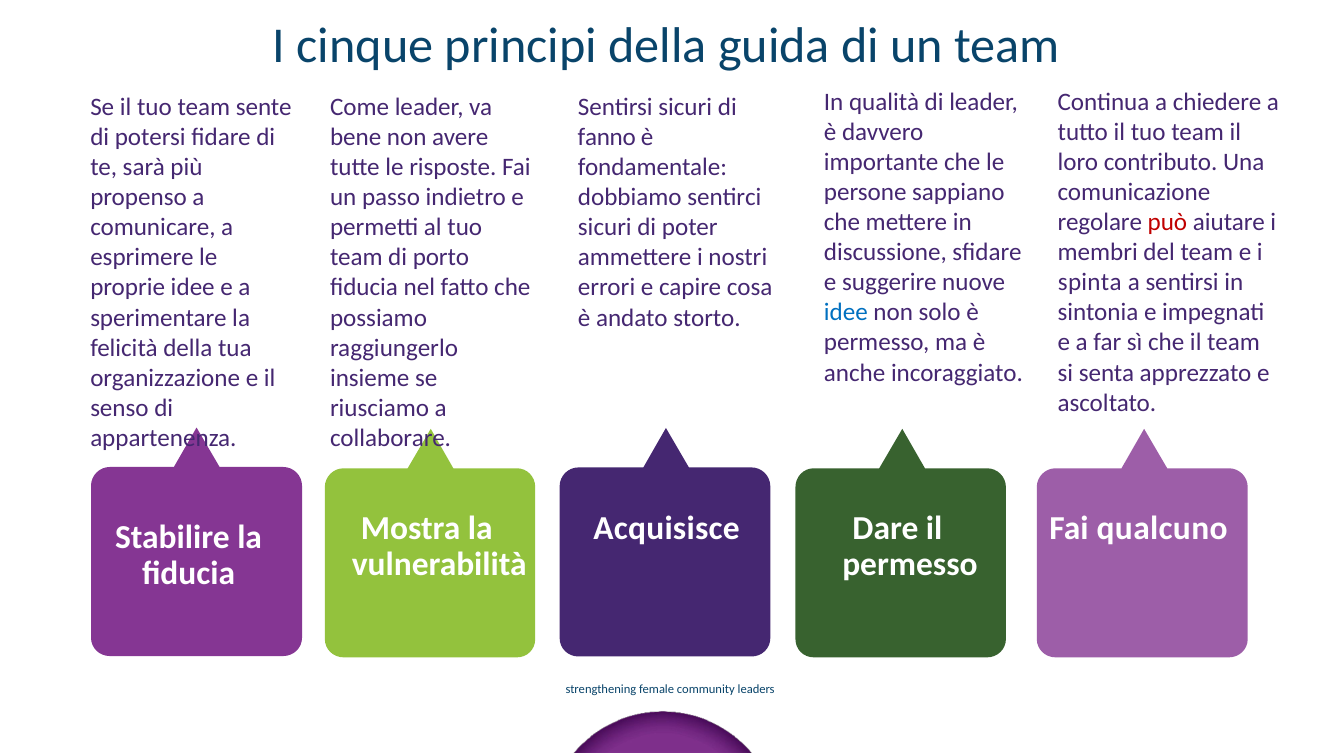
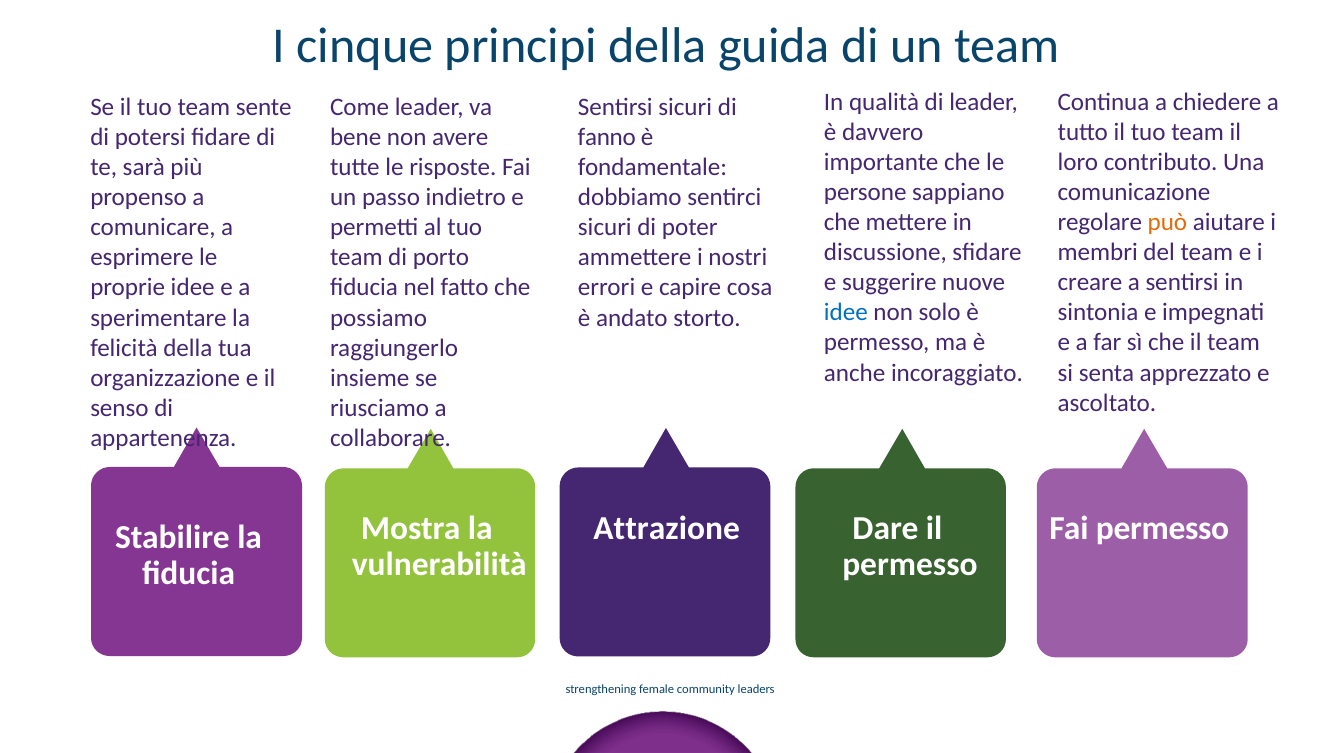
può colour: red -> orange
spinta: spinta -> creare
Acquisisce: Acquisisce -> Attrazione
Fai qualcuno: qualcuno -> permesso
